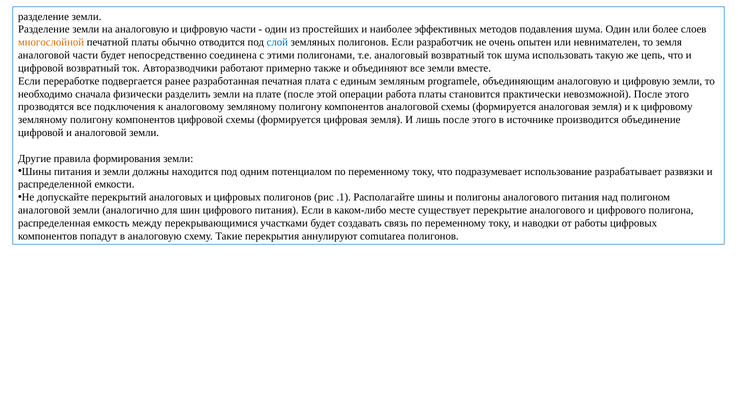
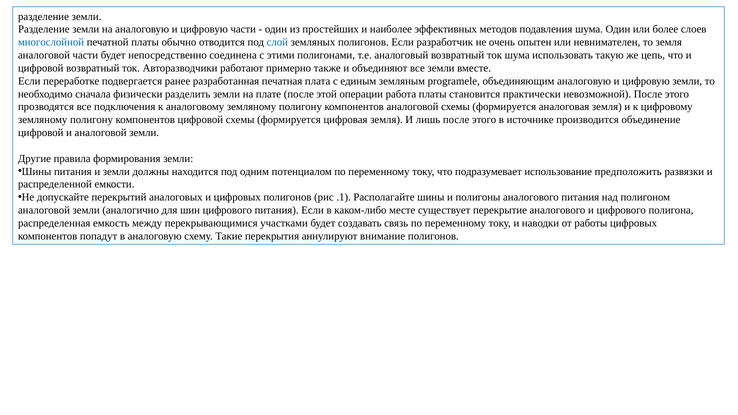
многослойной colour: orange -> blue
разрабатывает: разрабатывает -> предположить
comutarea: comutarea -> внимание
